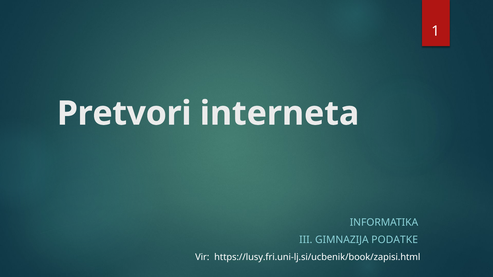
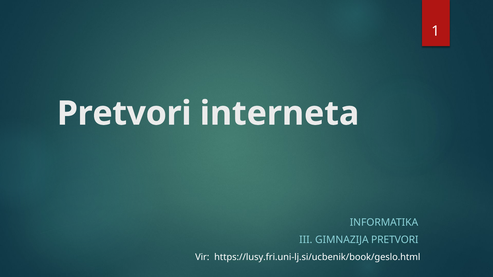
GIMNAZIJA PODATKE: PODATKE -> PRETVORI
https://lusy.fri.uni-lj.si/ucbenik/book/zapisi.html: https://lusy.fri.uni-lj.si/ucbenik/book/zapisi.html -> https://lusy.fri.uni-lj.si/ucbenik/book/geslo.html
